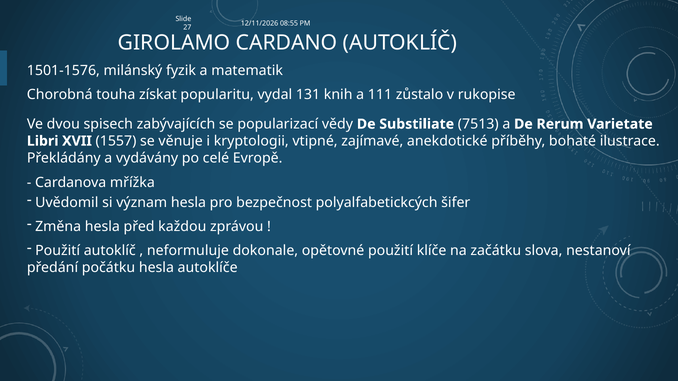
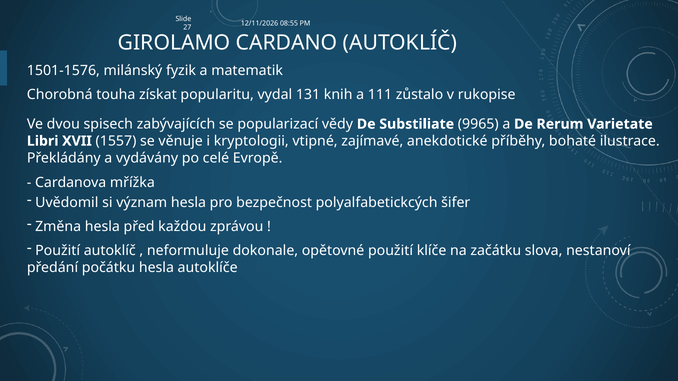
7513: 7513 -> 9965
